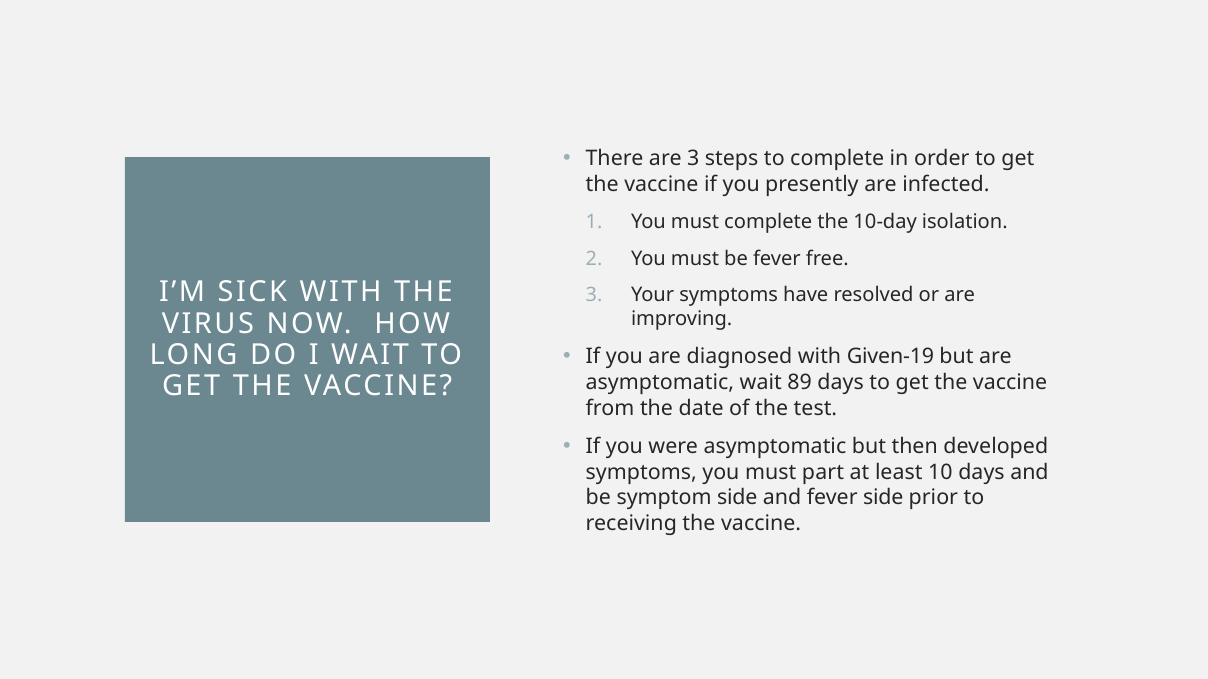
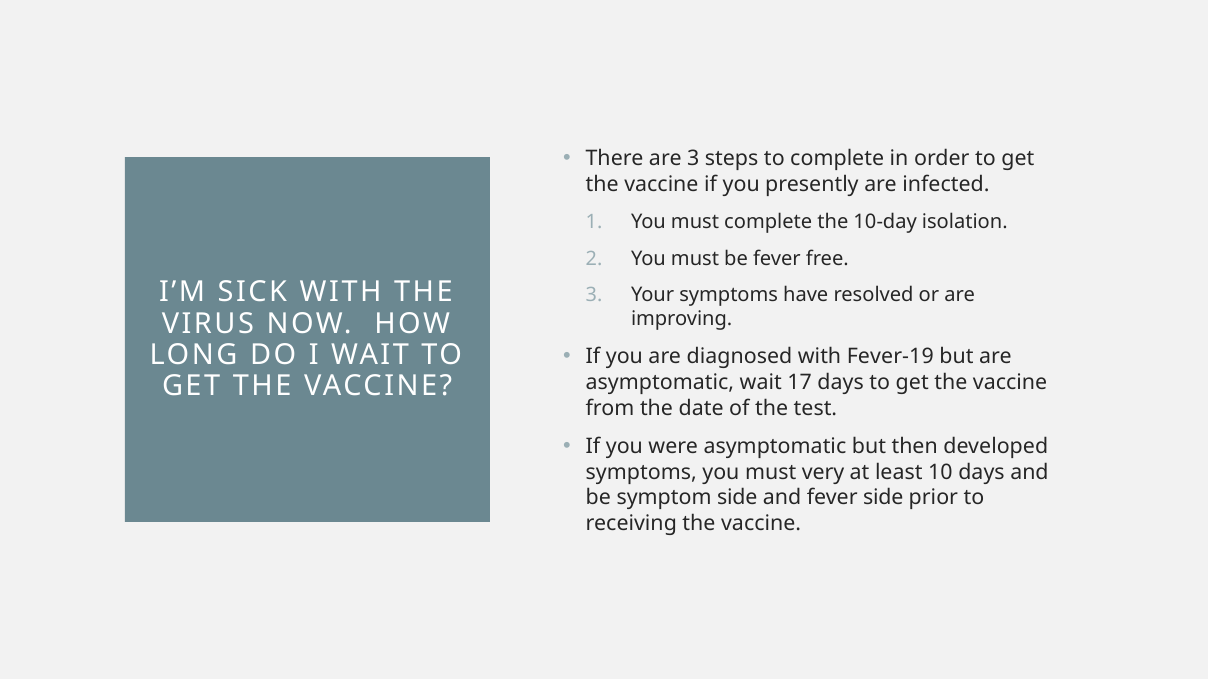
Given-19: Given-19 -> Fever-19
89: 89 -> 17
part: part -> very
